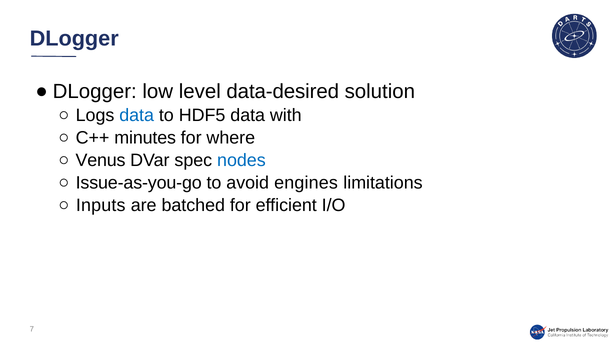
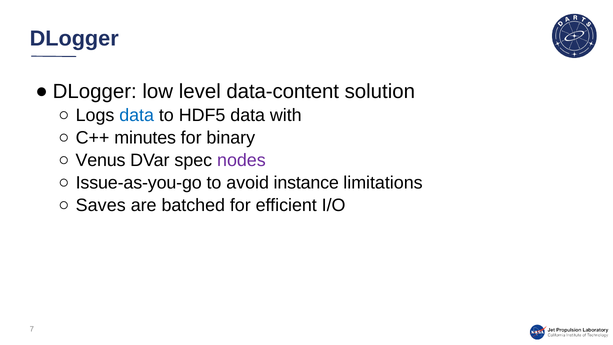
data-desired: data-desired -> data-content
where: where -> binary
nodes colour: blue -> purple
engines: engines -> instance
Inputs: Inputs -> Saves
